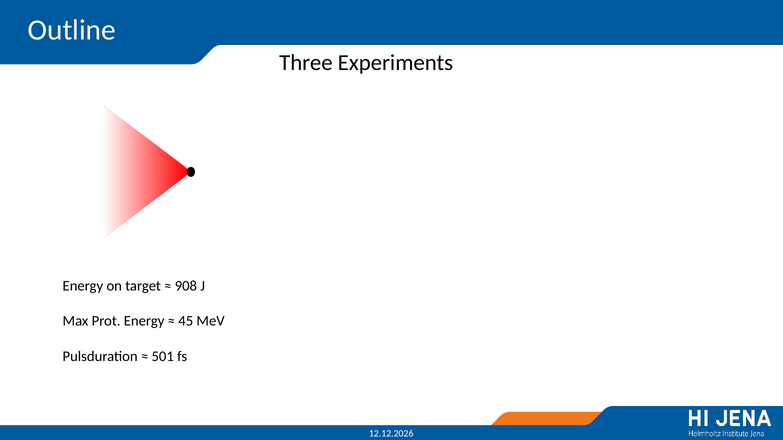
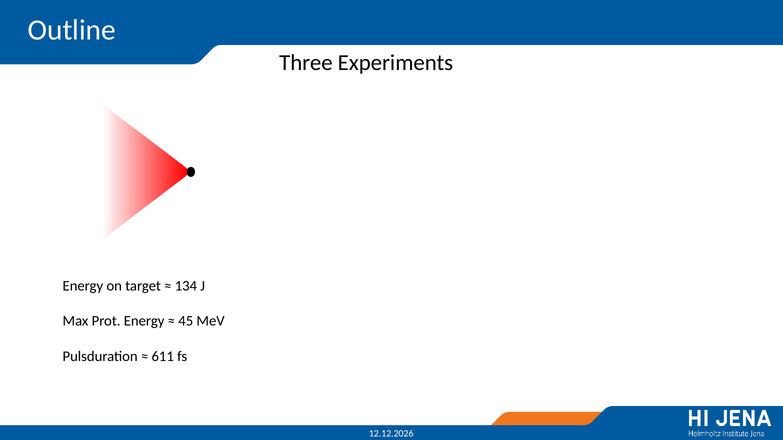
908: 908 -> 134
501: 501 -> 611
